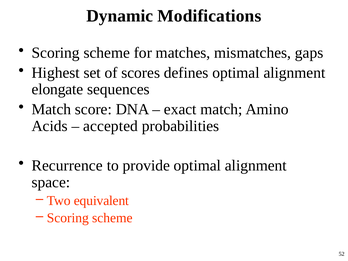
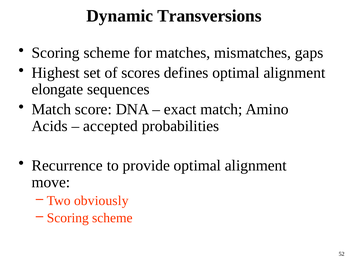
Modifications: Modifications -> Transversions
space: space -> move
equivalent: equivalent -> obviously
